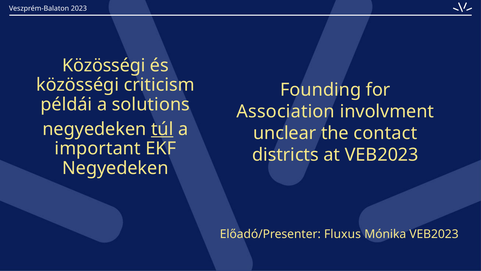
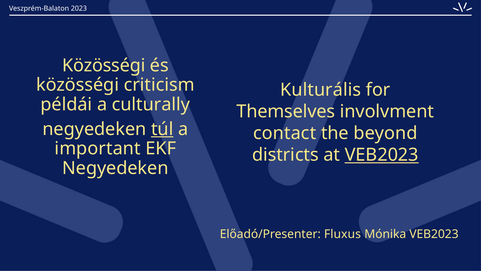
Founding: Founding -> Kulturális
solutions: solutions -> culturally
Association: Association -> Themselves
unclear: unclear -> contact
contact: contact -> beyond
VEB2023 at (382, 155) underline: none -> present
